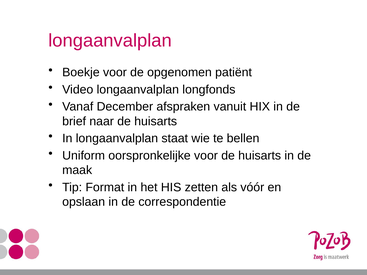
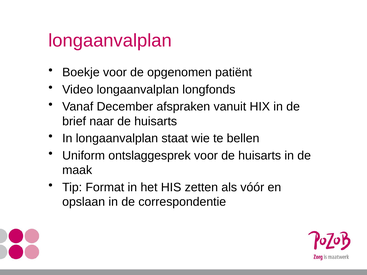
oorspronkelijke: oorspronkelijke -> ontslaggesprek
